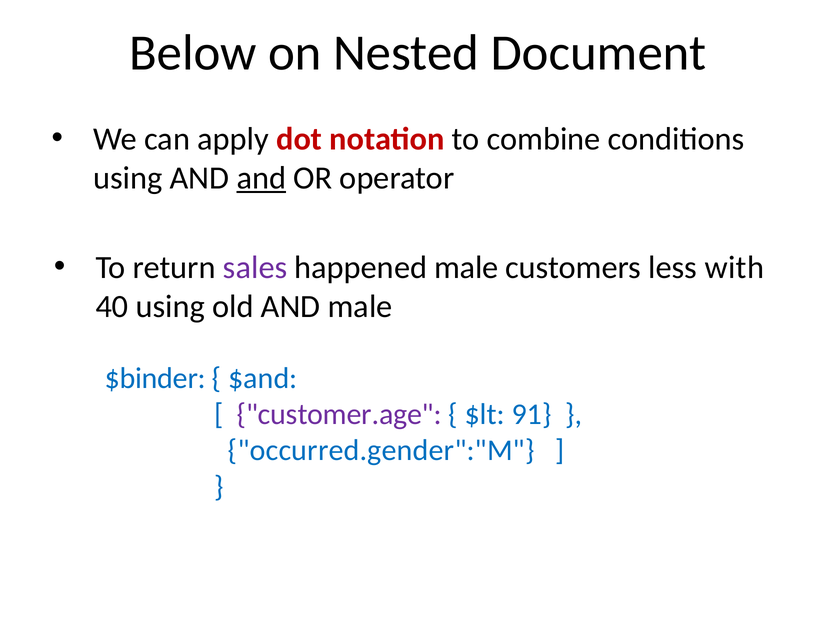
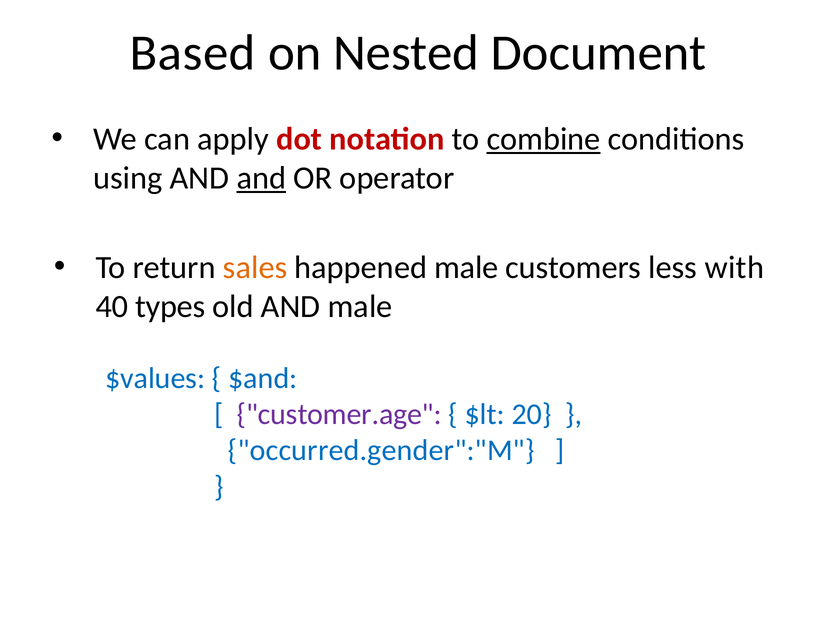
Below: Below -> Based
combine underline: none -> present
sales colour: purple -> orange
40 using: using -> types
$binder: $binder -> $values
91: 91 -> 20
